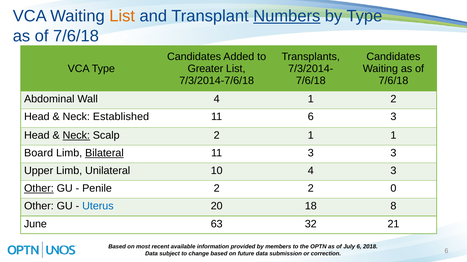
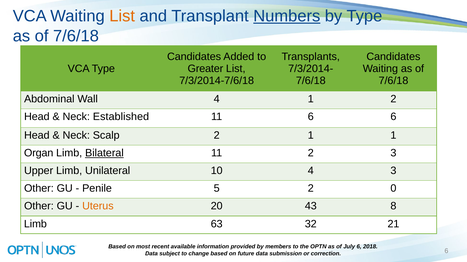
6 3: 3 -> 6
Neck at (76, 136) underline: present -> none
Board: Board -> Organ
11 3: 3 -> 2
Other at (39, 189) underline: present -> none
Penile 2: 2 -> 5
Uterus colour: blue -> orange
18: 18 -> 43
June at (35, 224): June -> Limb
